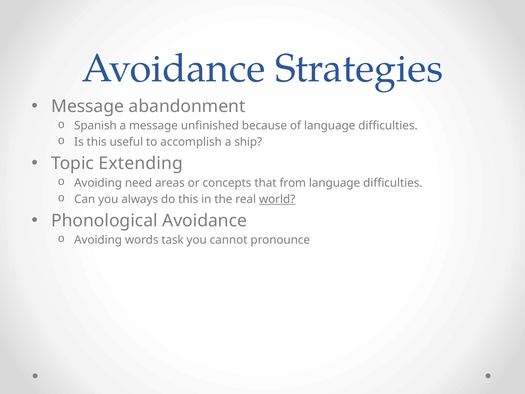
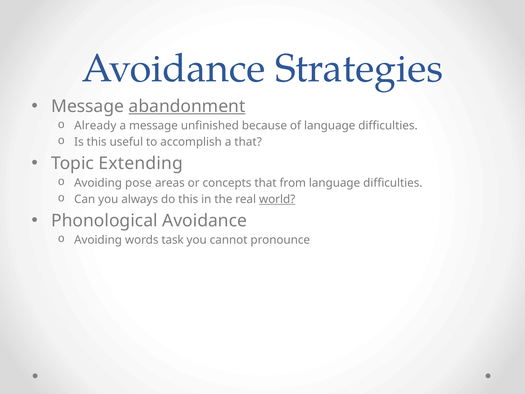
abandonment underline: none -> present
Spanish: Spanish -> Already
a ship: ship -> that
need: need -> pose
